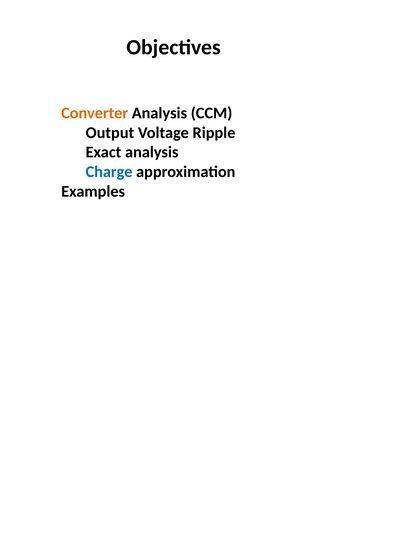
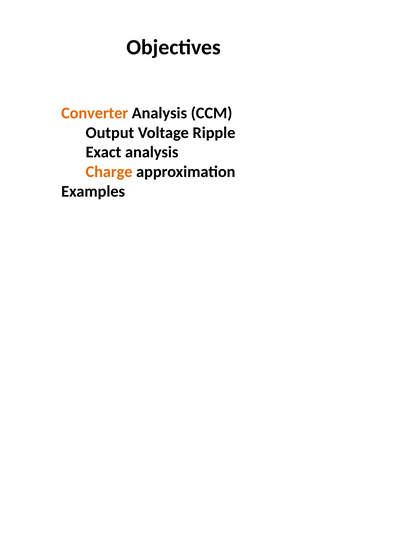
Charge colour: blue -> orange
